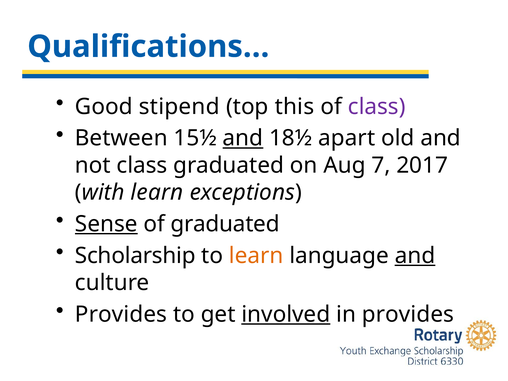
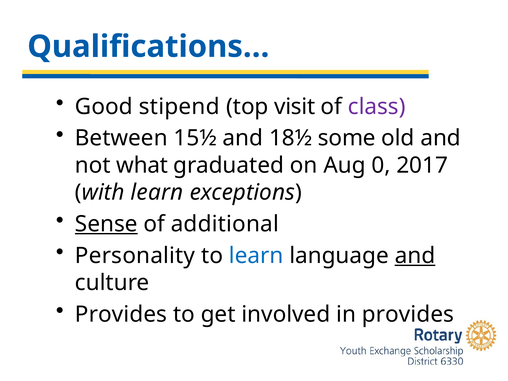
this: this -> visit
and at (243, 138) underline: present -> none
apart: apart -> some
not class: class -> what
7: 7 -> 0
of graduated: graduated -> additional
Scholarship: Scholarship -> Personality
learn at (256, 256) colour: orange -> blue
involved underline: present -> none
